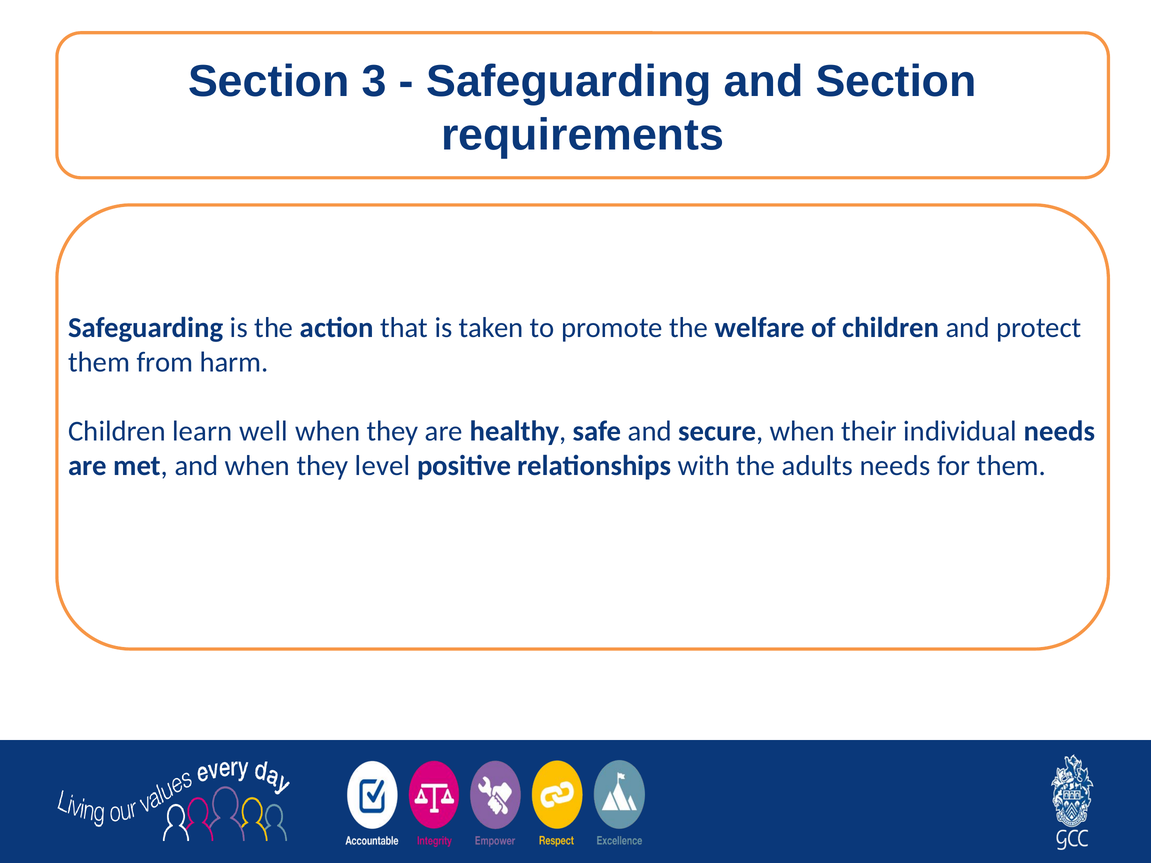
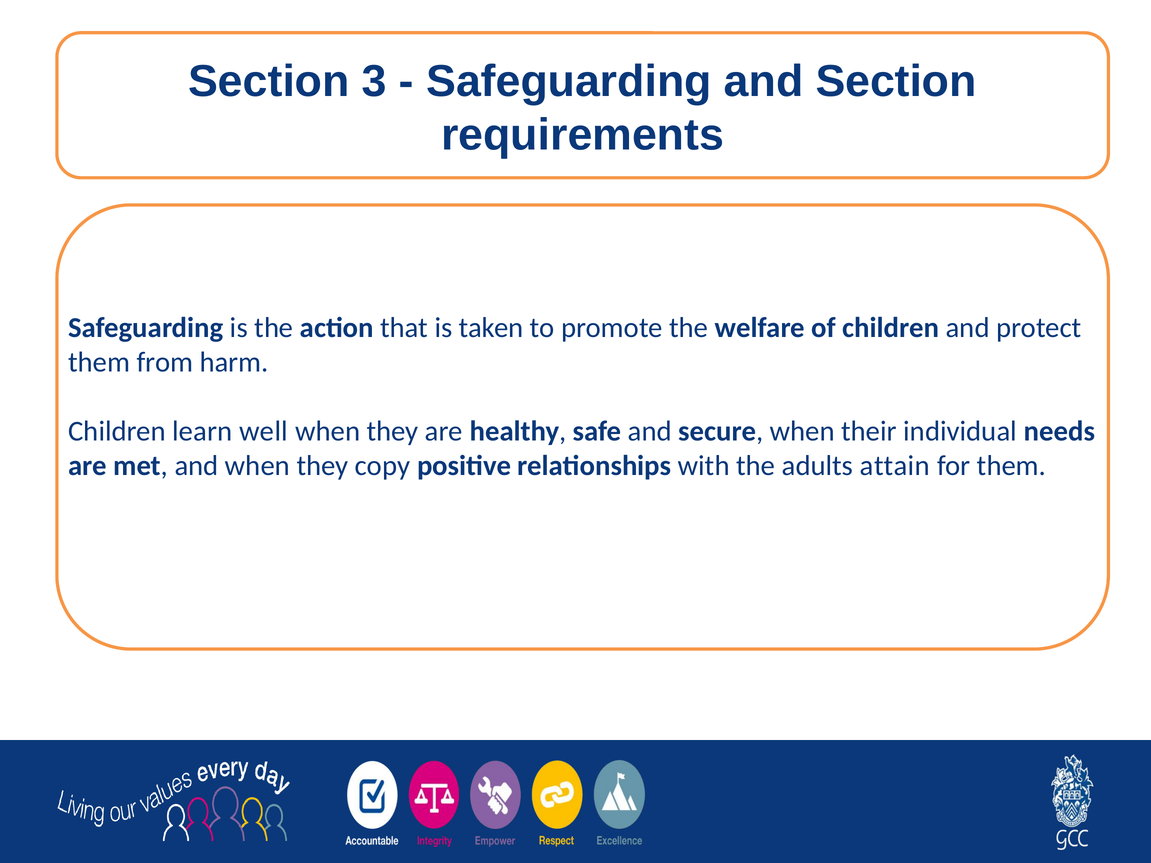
level: level -> copy
adults needs: needs -> attain
